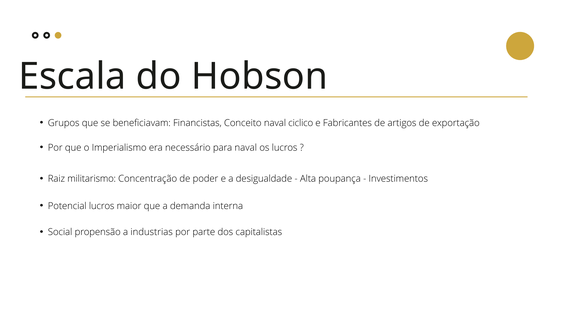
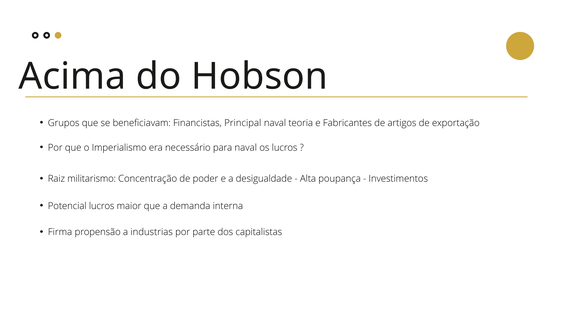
Escala: Escala -> Acima
Conceito: Conceito -> Principal
ciclico: ciclico -> teoria
Social: Social -> Firma
